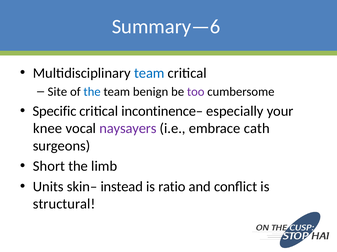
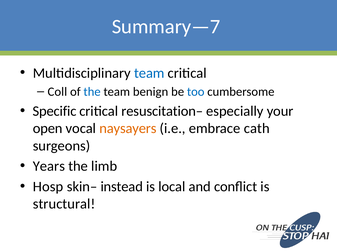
Summary—6: Summary—6 -> Summary—7
Site: Site -> Coll
too colour: purple -> blue
incontinence–: incontinence– -> resuscitation–
knee: knee -> open
naysayers colour: purple -> orange
Short: Short -> Years
Units: Units -> Hosp
ratio: ratio -> local
